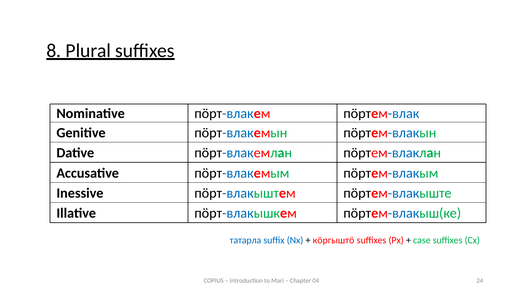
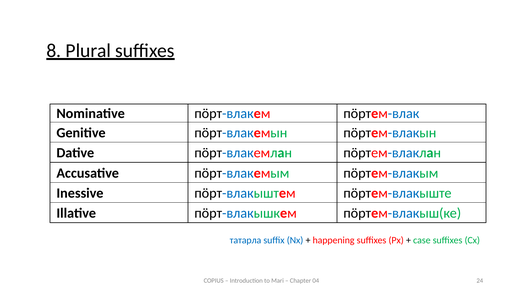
кӧргыштӧ: кӧргыштӧ -> happening
